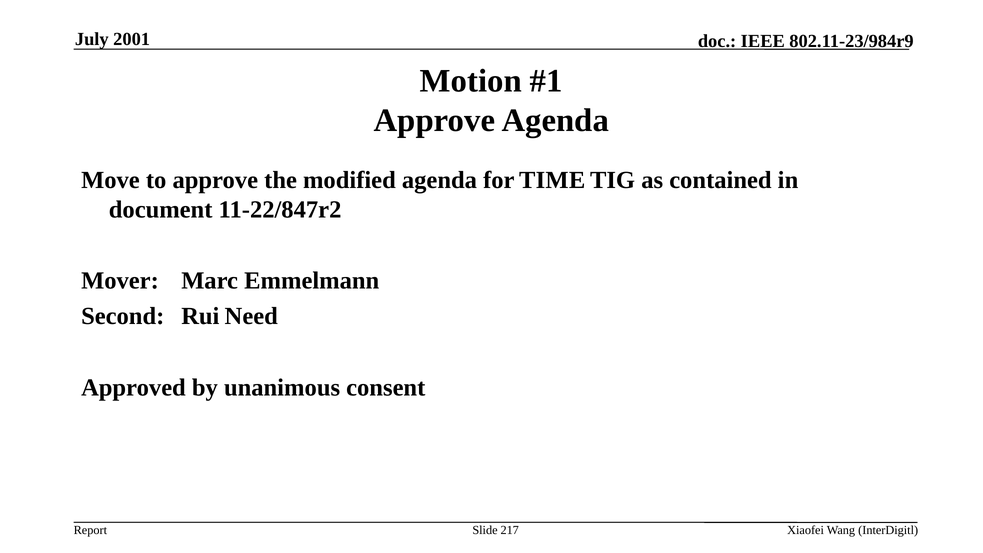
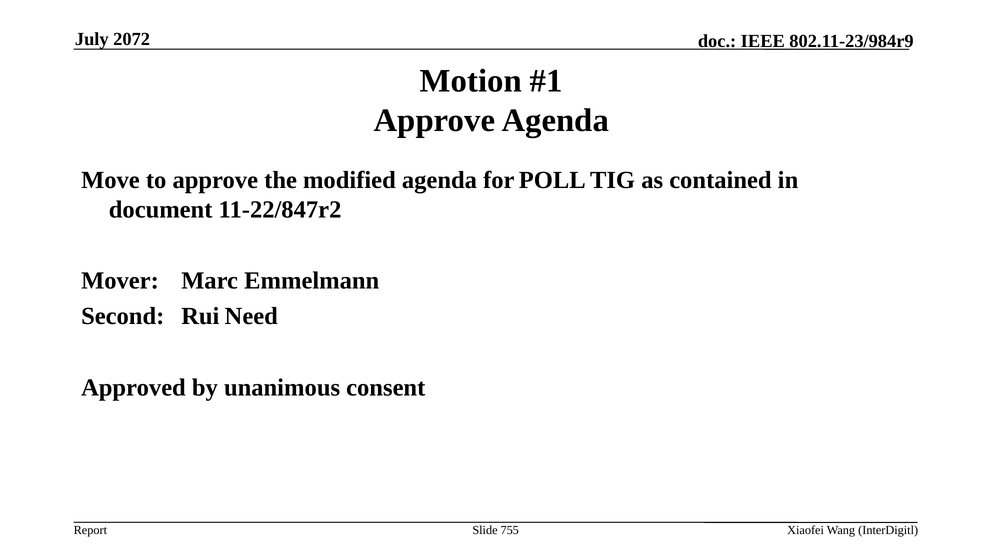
2001: 2001 -> 2072
TIME: TIME -> POLL
217: 217 -> 755
